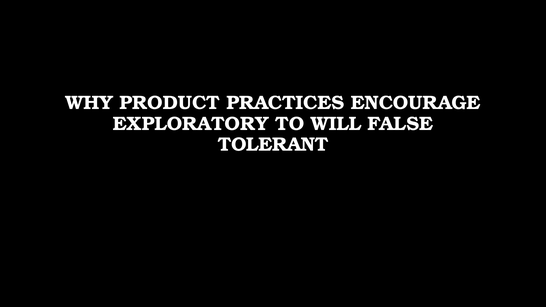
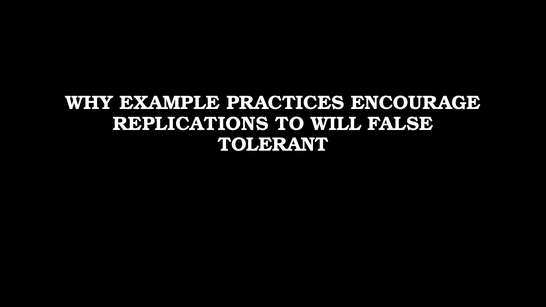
PRODUCT: PRODUCT -> EXAMPLE
EXPLORATORY: EXPLORATORY -> REPLICATIONS
